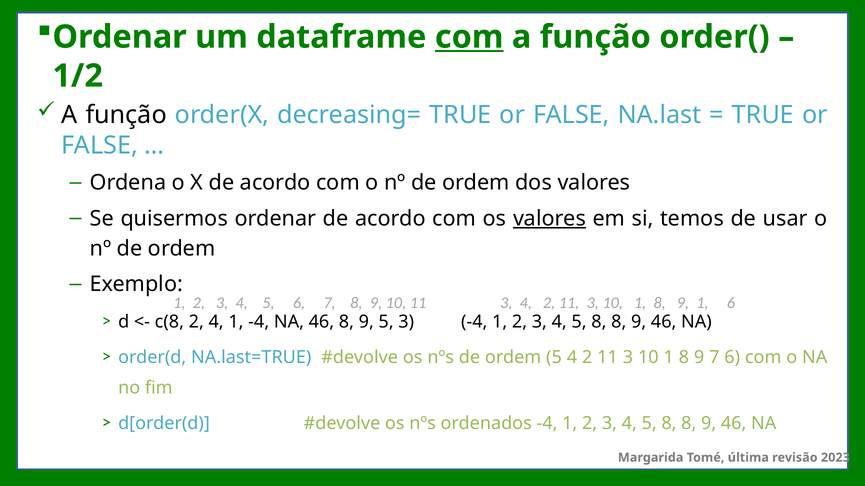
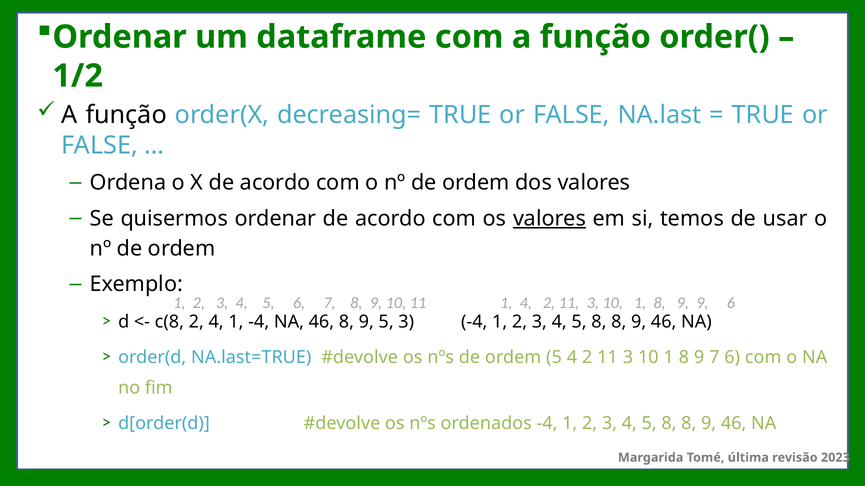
com at (469, 37) underline: present -> none
10 11 3: 3 -> 1
9 1: 1 -> 9
